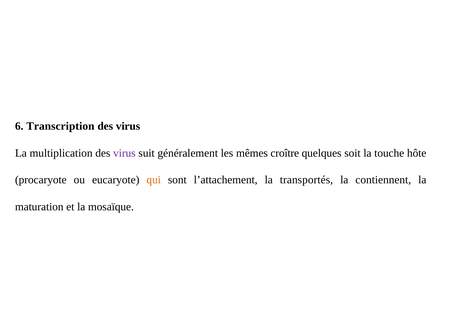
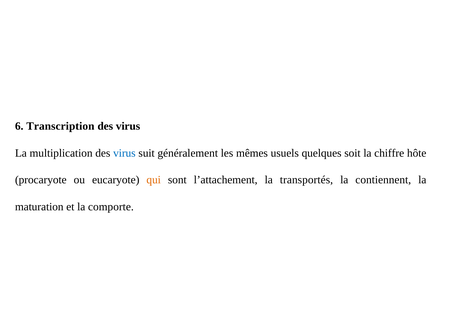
virus at (124, 153) colour: purple -> blue
croître: croître -> usuels
touche: touche -> chiffre
mosaïque: mosaïque -> comporte
